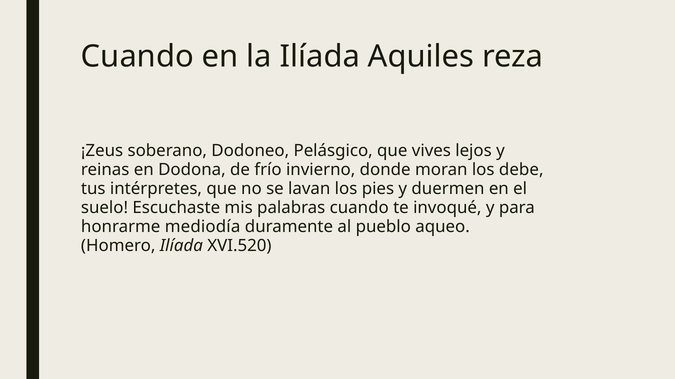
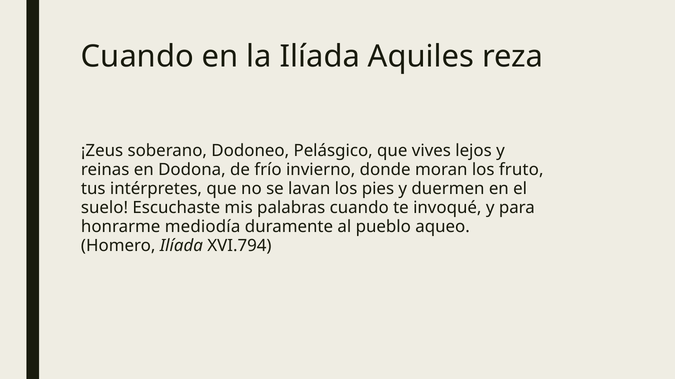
debe: debe -> fruto
XVI.520: XVI.520 -> XVI.794
